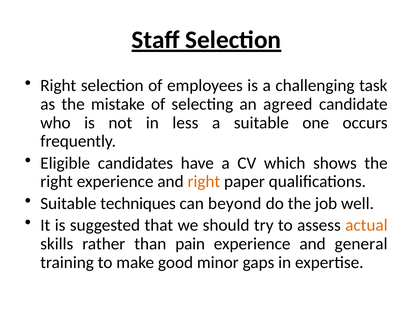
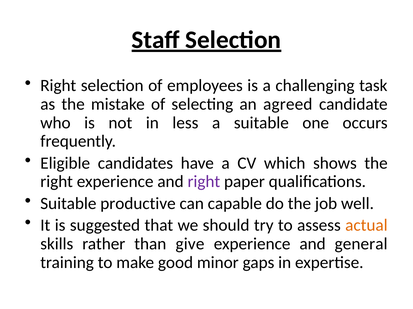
right at (204, 182) colour: orange -> purple
techniques: techniques -> productive
beyond: beyond -> capable
pain: pain -> give
